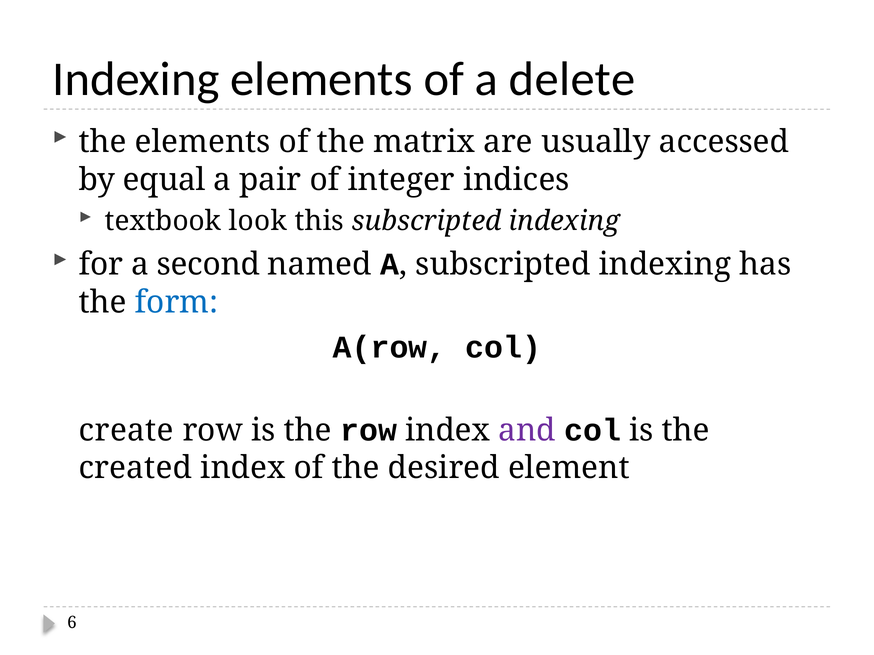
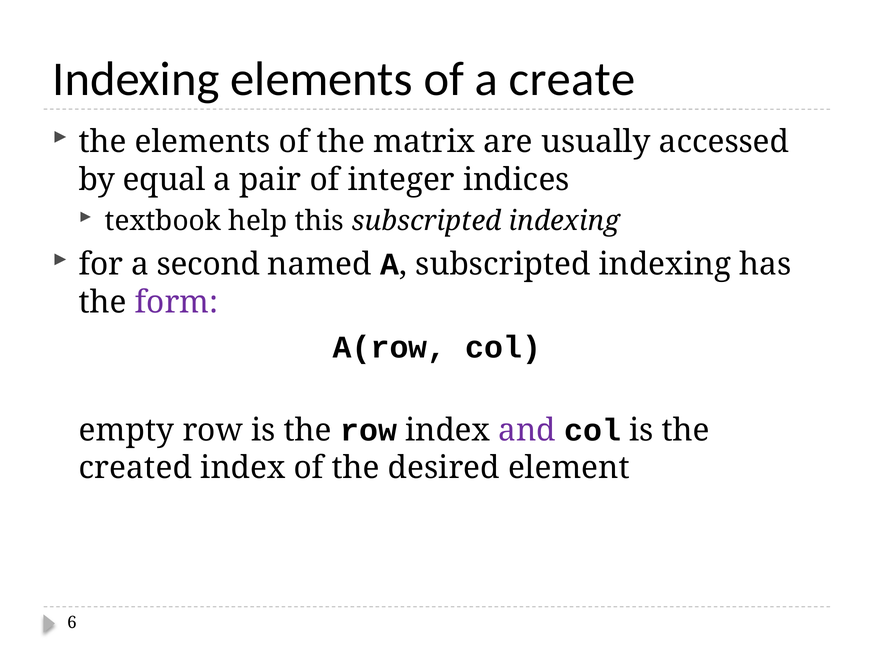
delete: delete -> create
look: look -> help
form colour: blue -> purple
create: create -> empty
